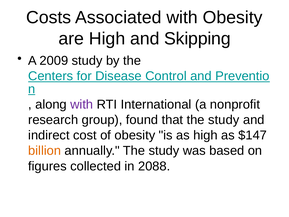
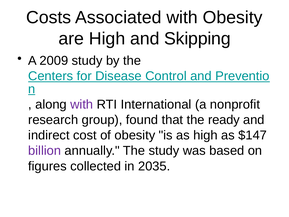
that the study: study -> ready
billion colour: orange -> purple
2088: 2088 -> 2035
